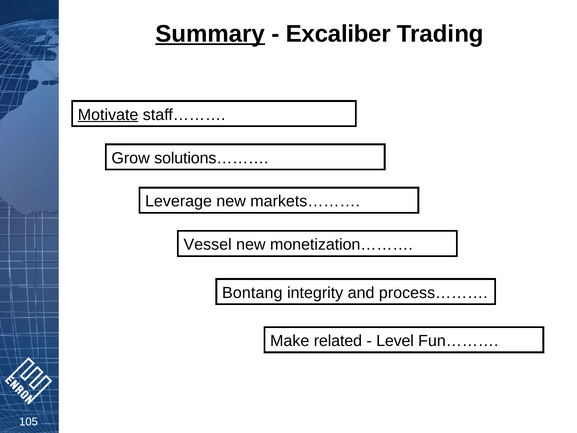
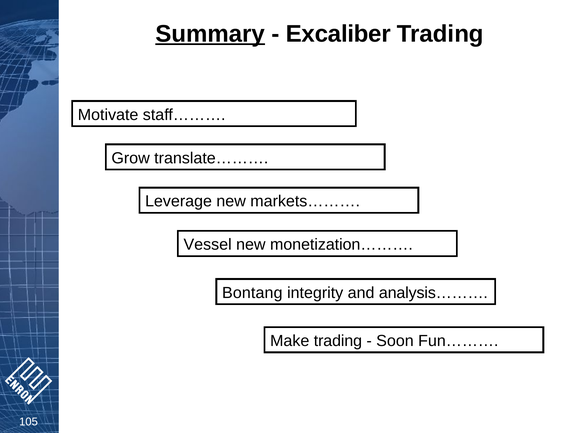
Motivate underline: present -> none
solutions………: solutions……… -> translate………
process………: process……… -> analysis………
Make related: related -> trading
Level: Level -> Soon
